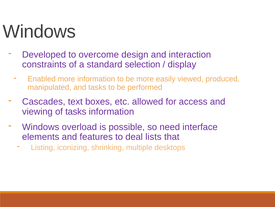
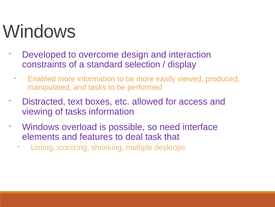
Cascades: Cascades -> Distracted
lists: lists -> task
